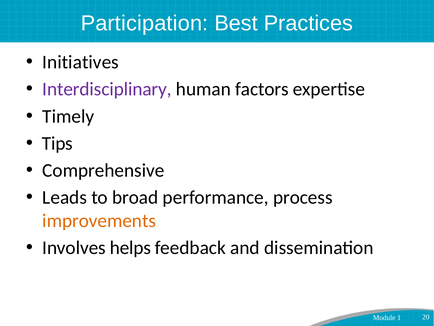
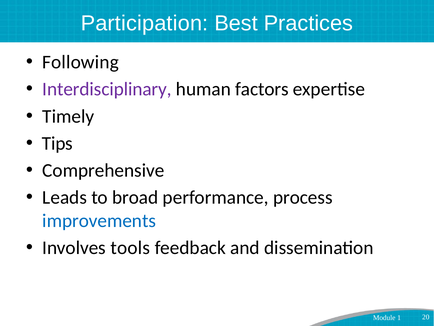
Initiatives: Initiatives -> Following
improvements colour: orange -> blue
helps: helps -> tools
